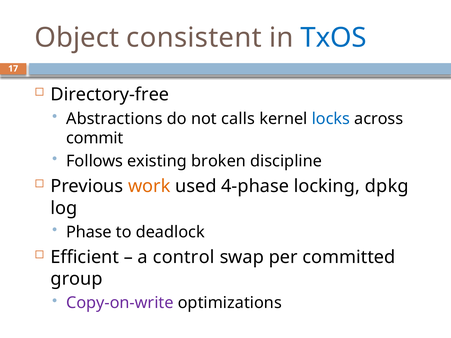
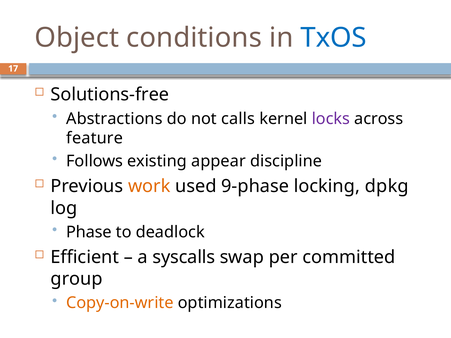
consistent: consistent -> conditions
Directory-free: Directory-free -> Solutions-free
locks colour: blue -> purple
commit: commit -> feature
broken: broken -> appear
4-phase: 4-phase -> 9-phase
control: control -> syscalls
Copy-on-write colour: purple -> orange
